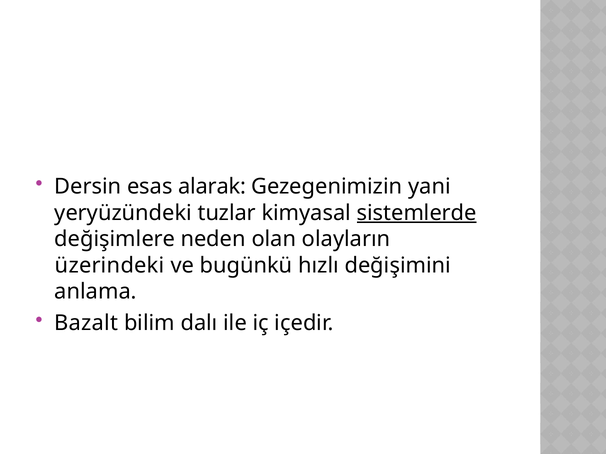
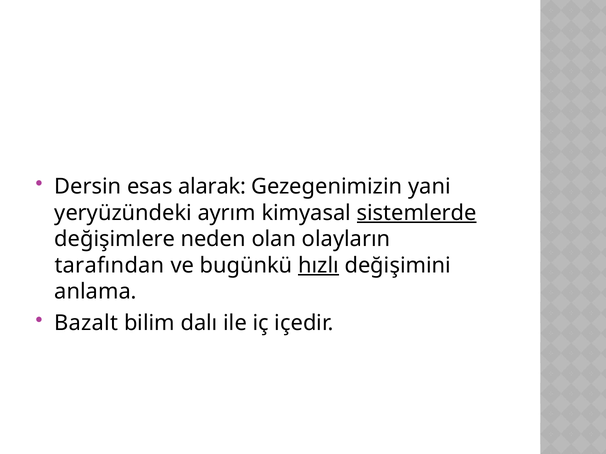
tuzlar: tuzlar -> ayrım
üzerindeki: üzerindeki -> tarafından
hızlı underline: none -> present
